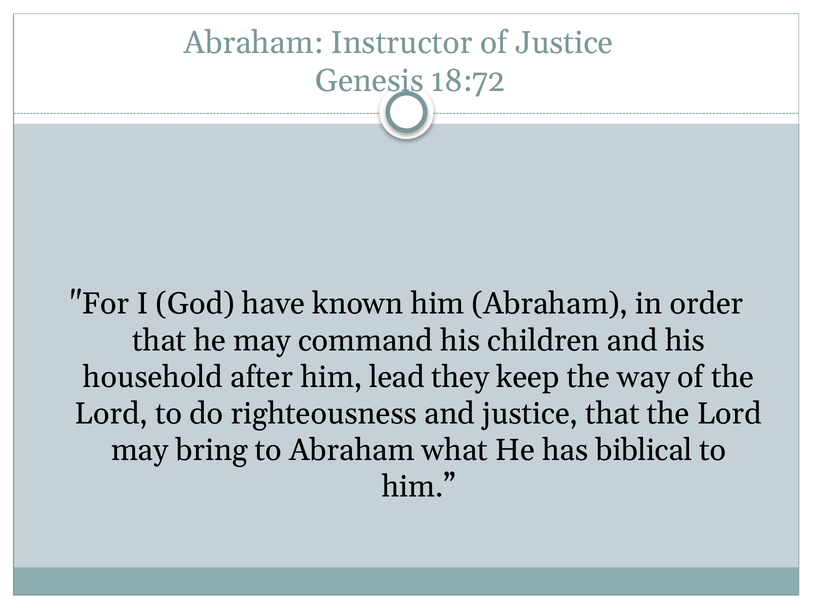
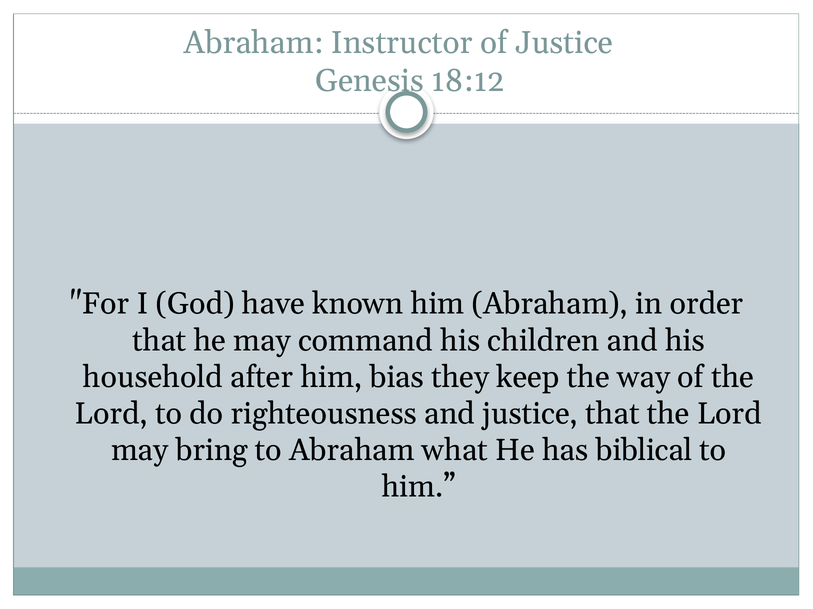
18:72: 18:72 -> 18:12
lead: lead -> bias
